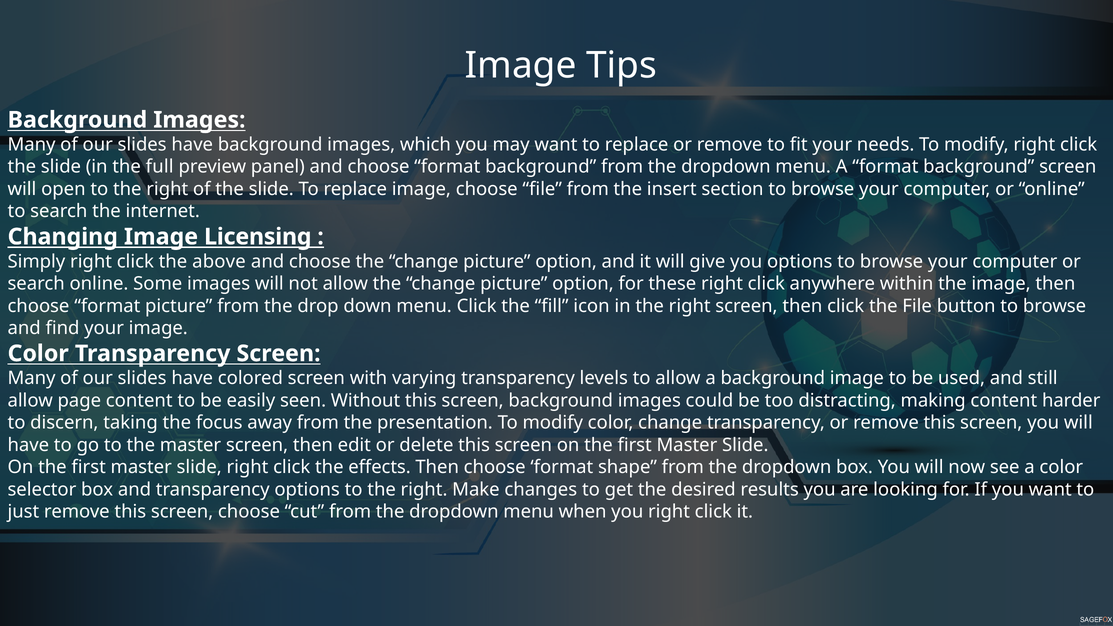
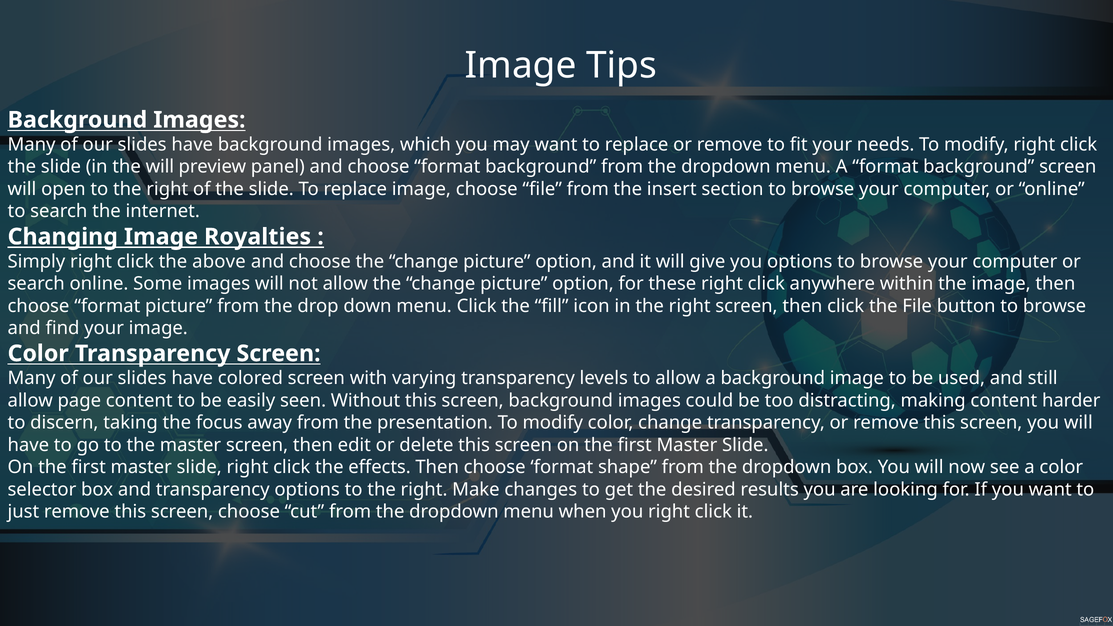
the full: full -> will
Licensing: Licensing -> Royalties
